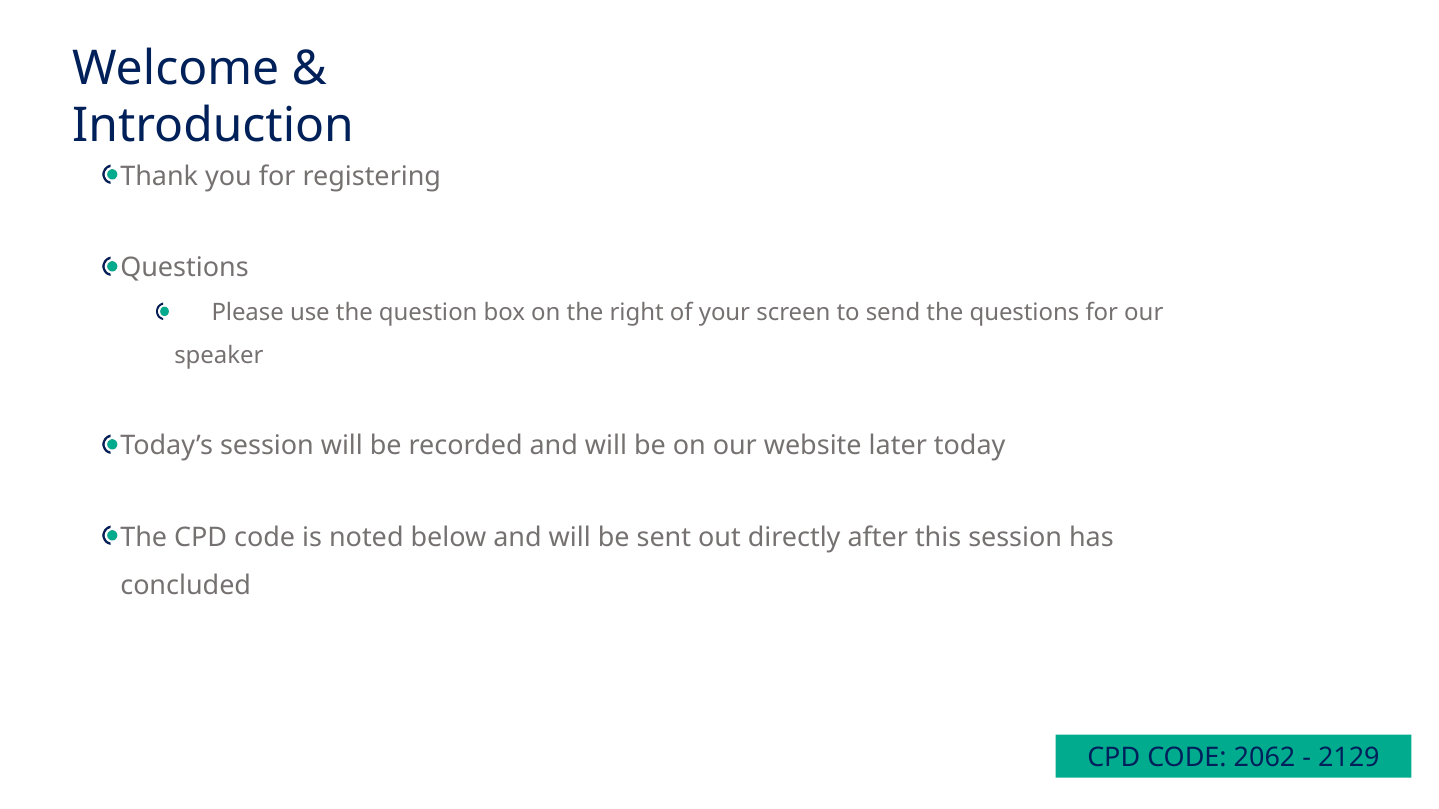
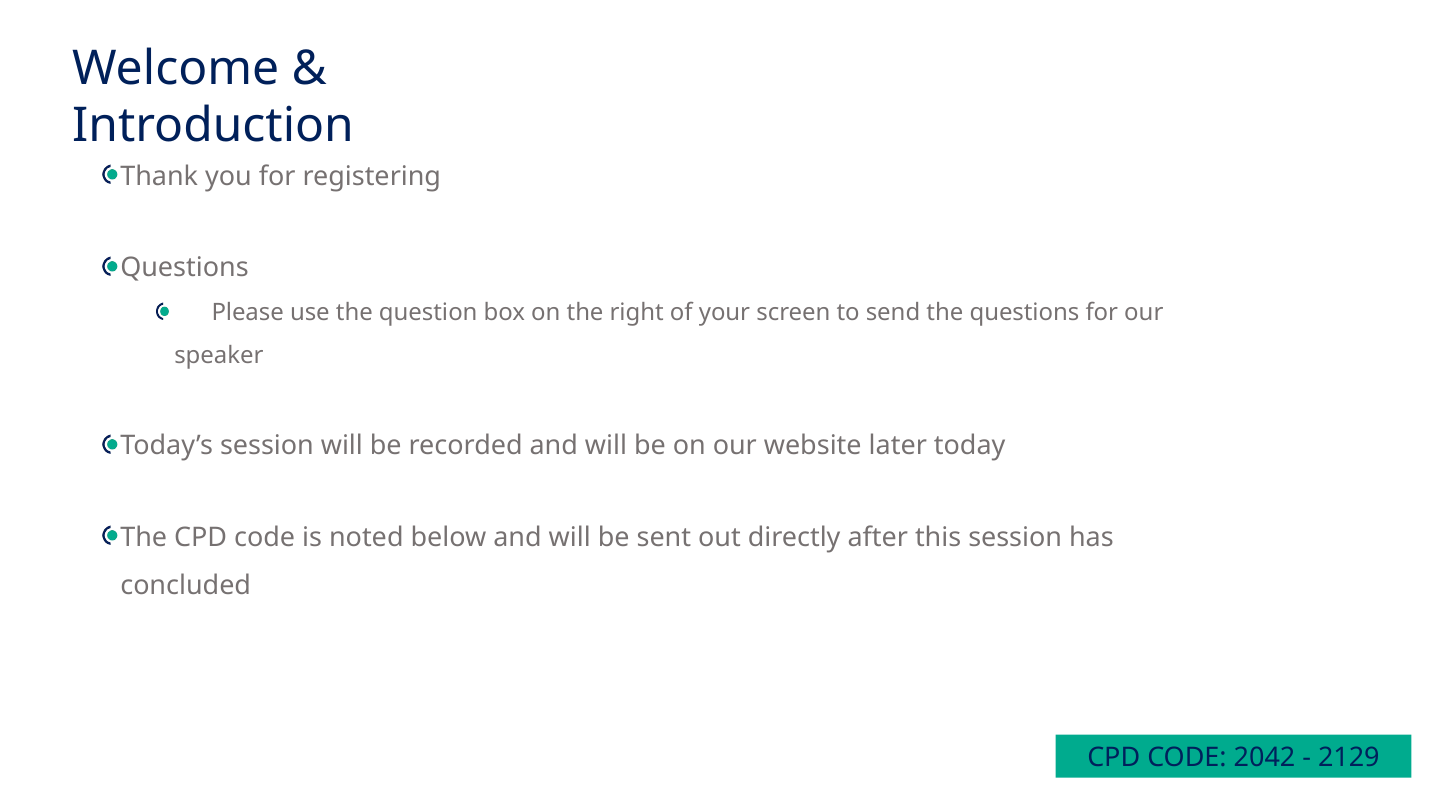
2062: 2062 -> 2042
